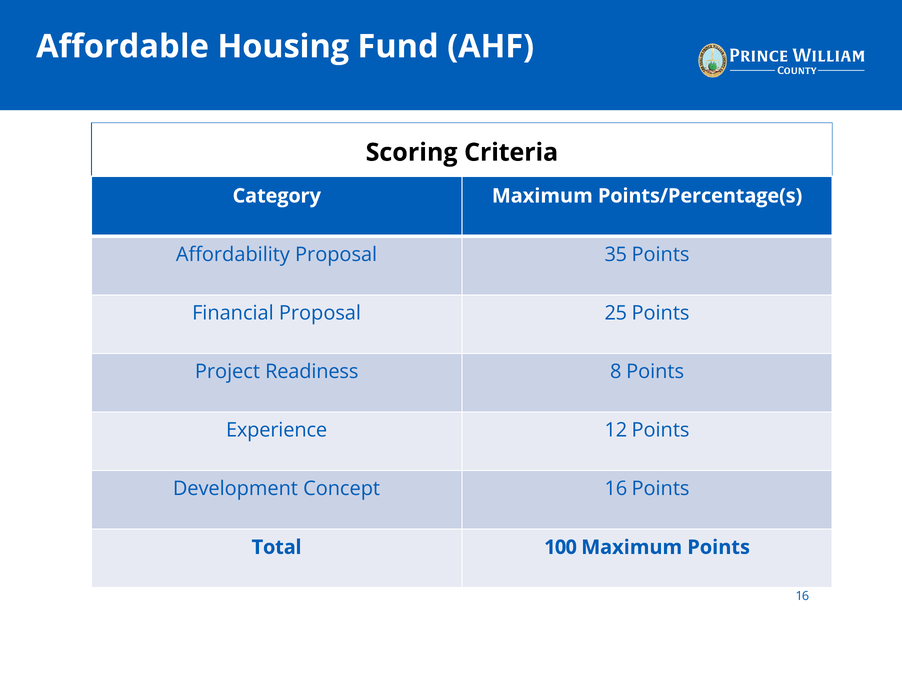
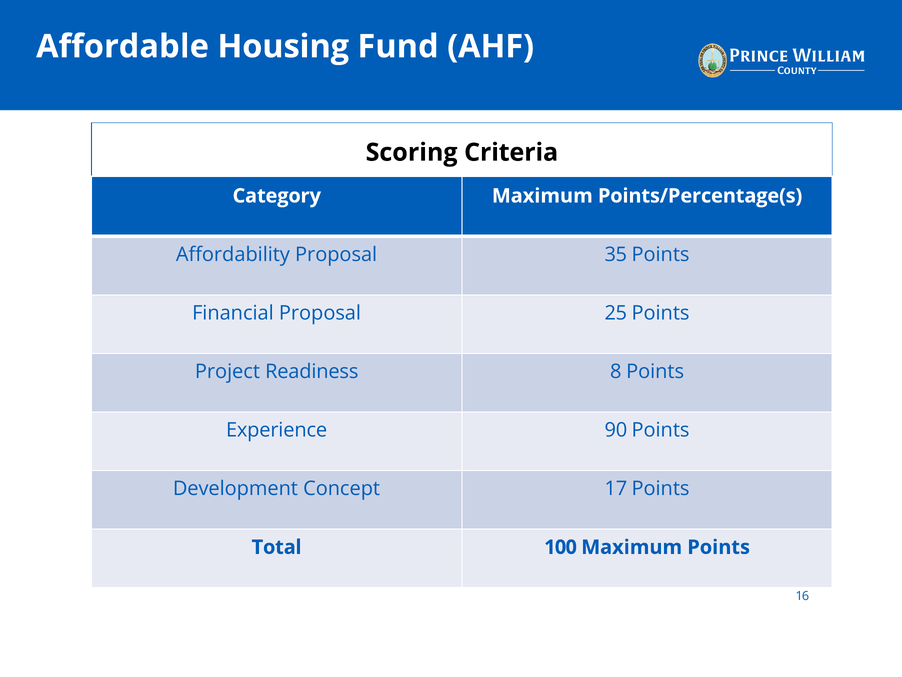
12: 12 -> 90
Concept 16: 16 -> 17
